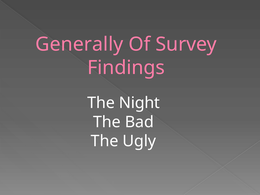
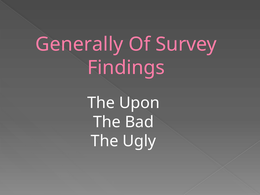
Night: Night -> Upon
